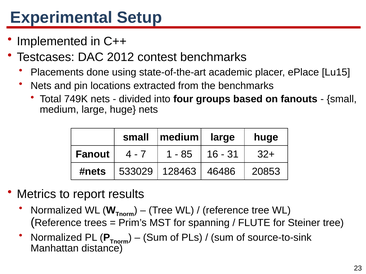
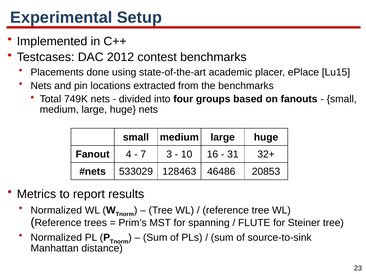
1: 1 -> 3
85: 85 -> 10
